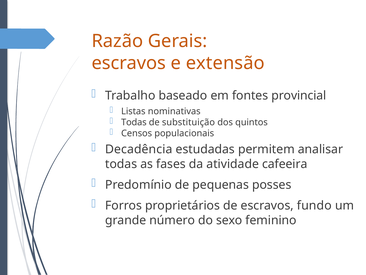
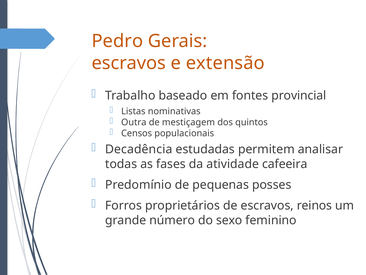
Razão: Razão -> Pedro
Todas at (134, 122): Todas -> Outra
substituição: substituição -> mestiçagem
fundo: fundo -> reinos
